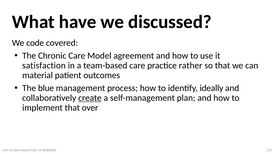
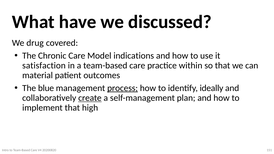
code: code -> drug
agreement: agreement -> indications
rather: rather -> within
process underline: none -> present
over: over -> high
